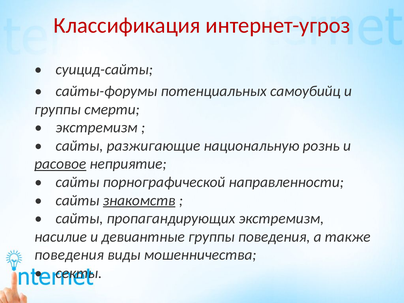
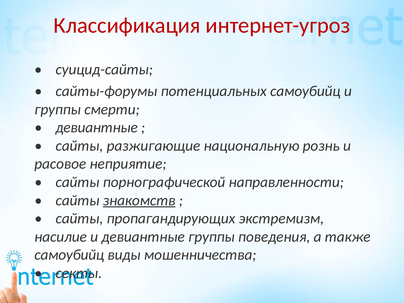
экстремизм at (97, 128): экстремизм -> девиантные
расовое underline: present -> none
поведения at (69, 255): поведения -> самоубийц
